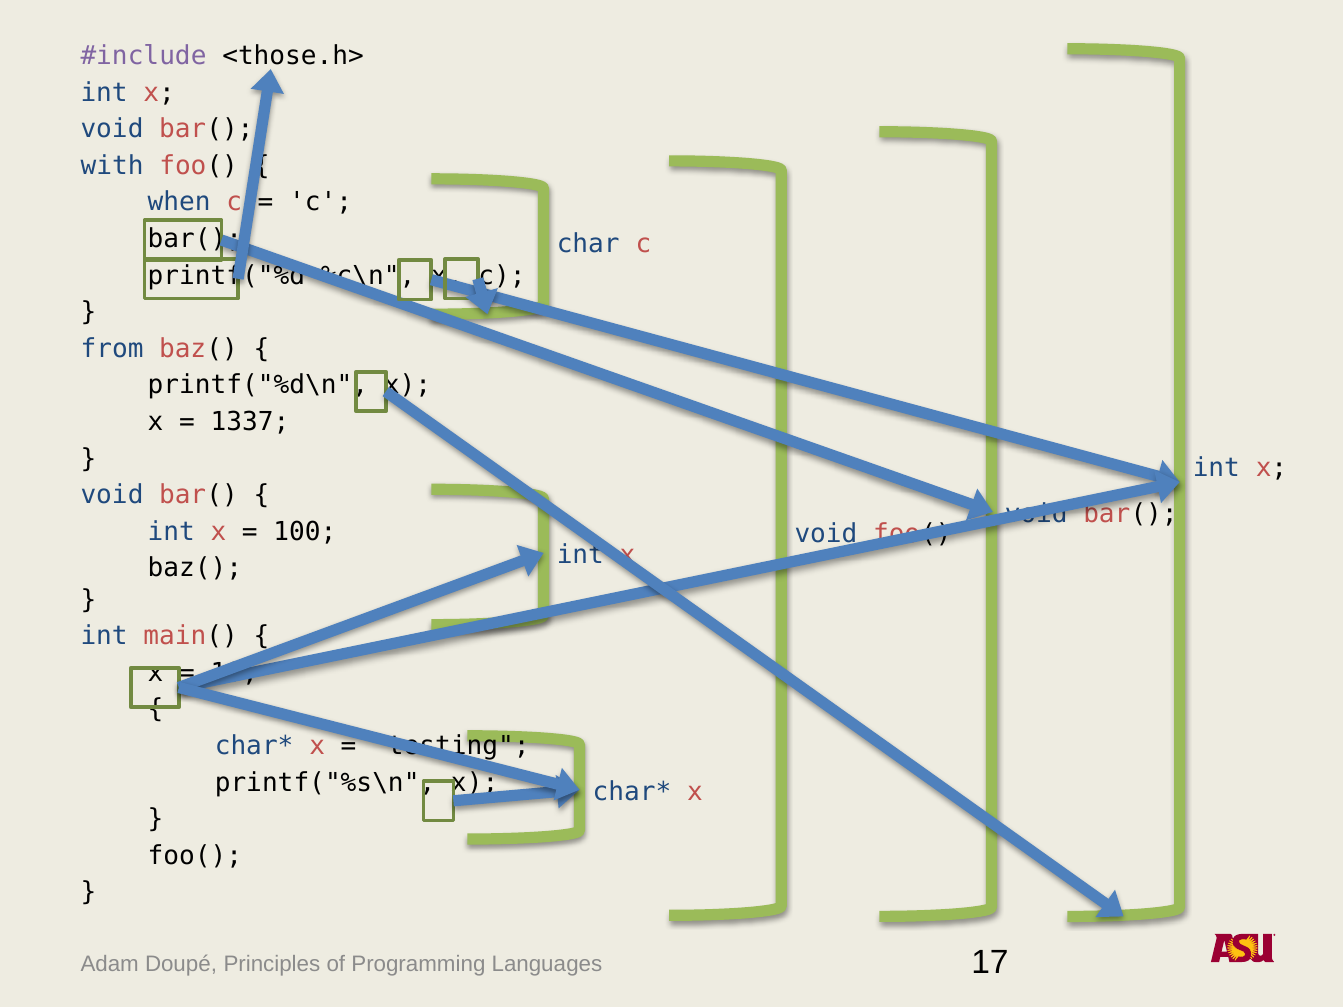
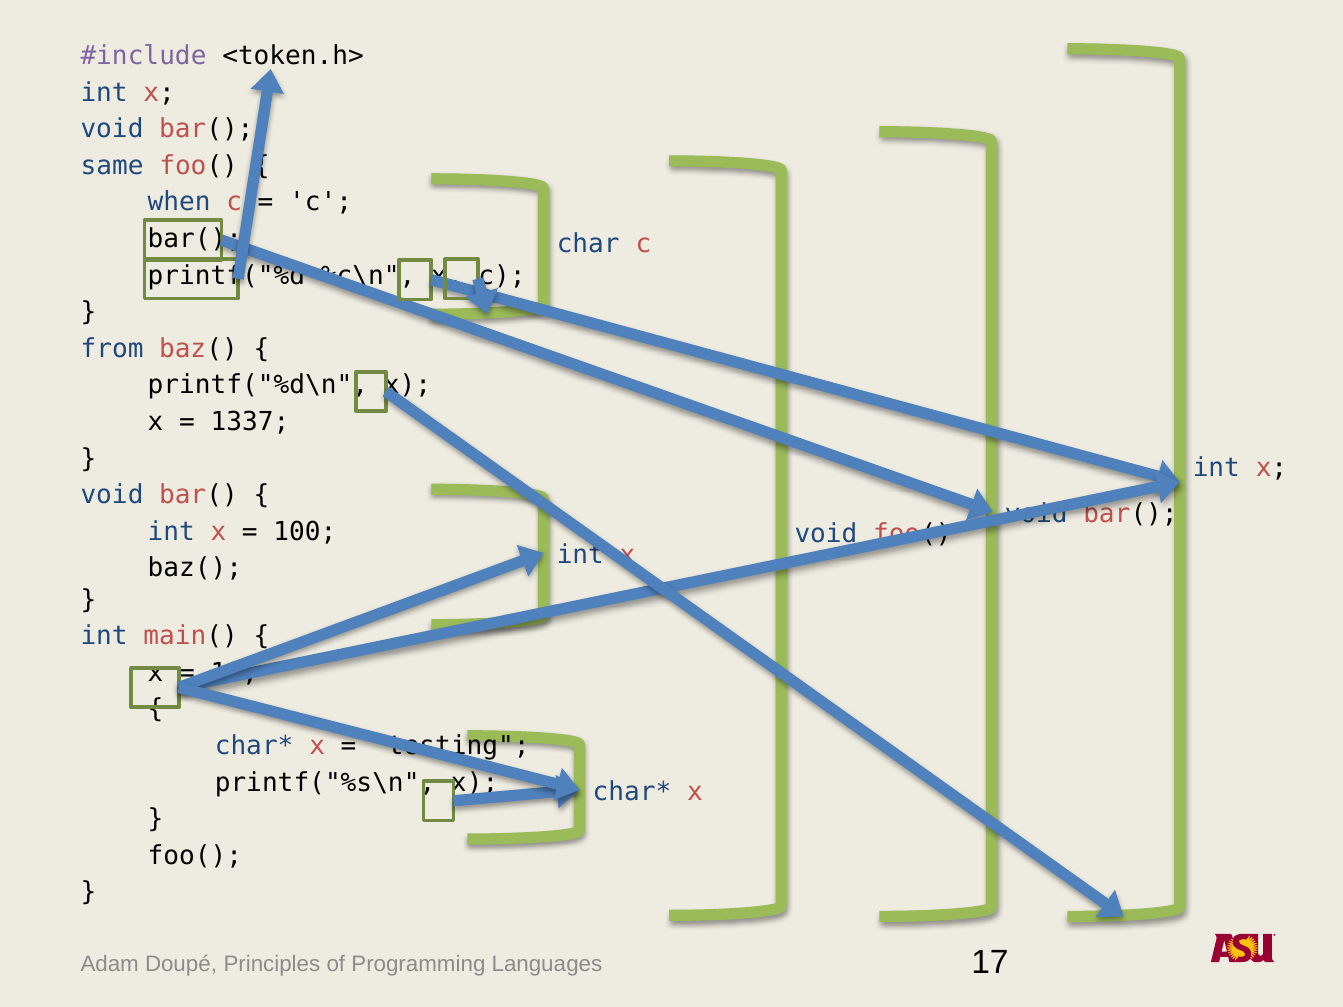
<those.h>: <those.h> -> <token.h>
with: with -> same
